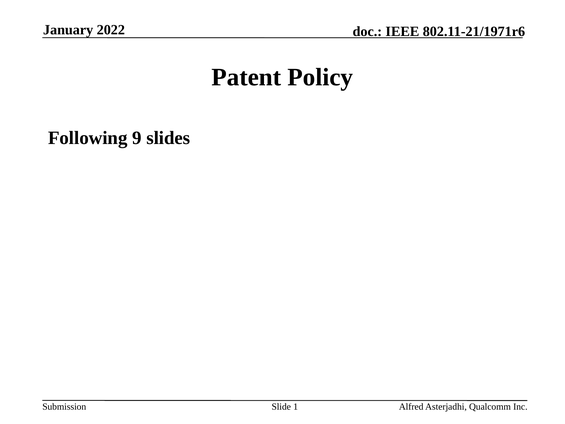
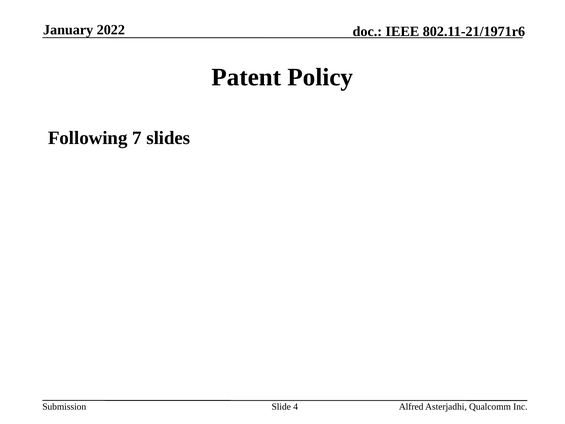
9: 9 -> 7
1: 1 -> 4
